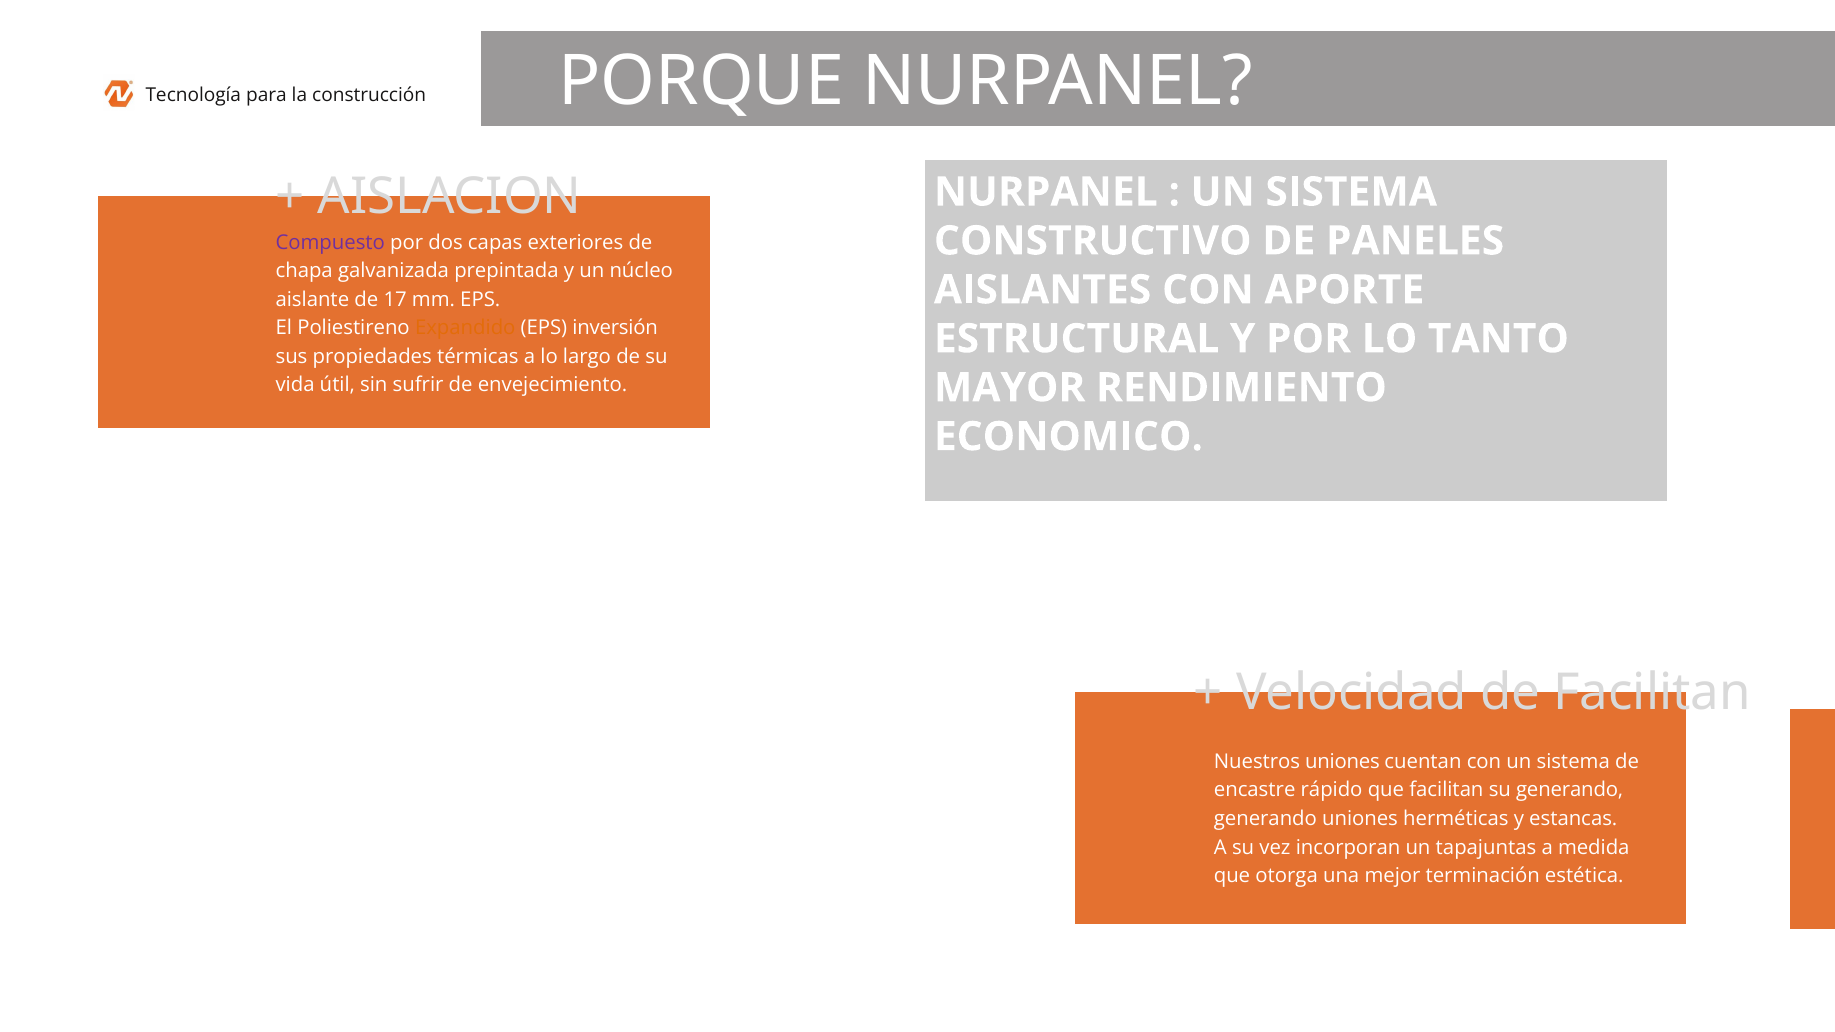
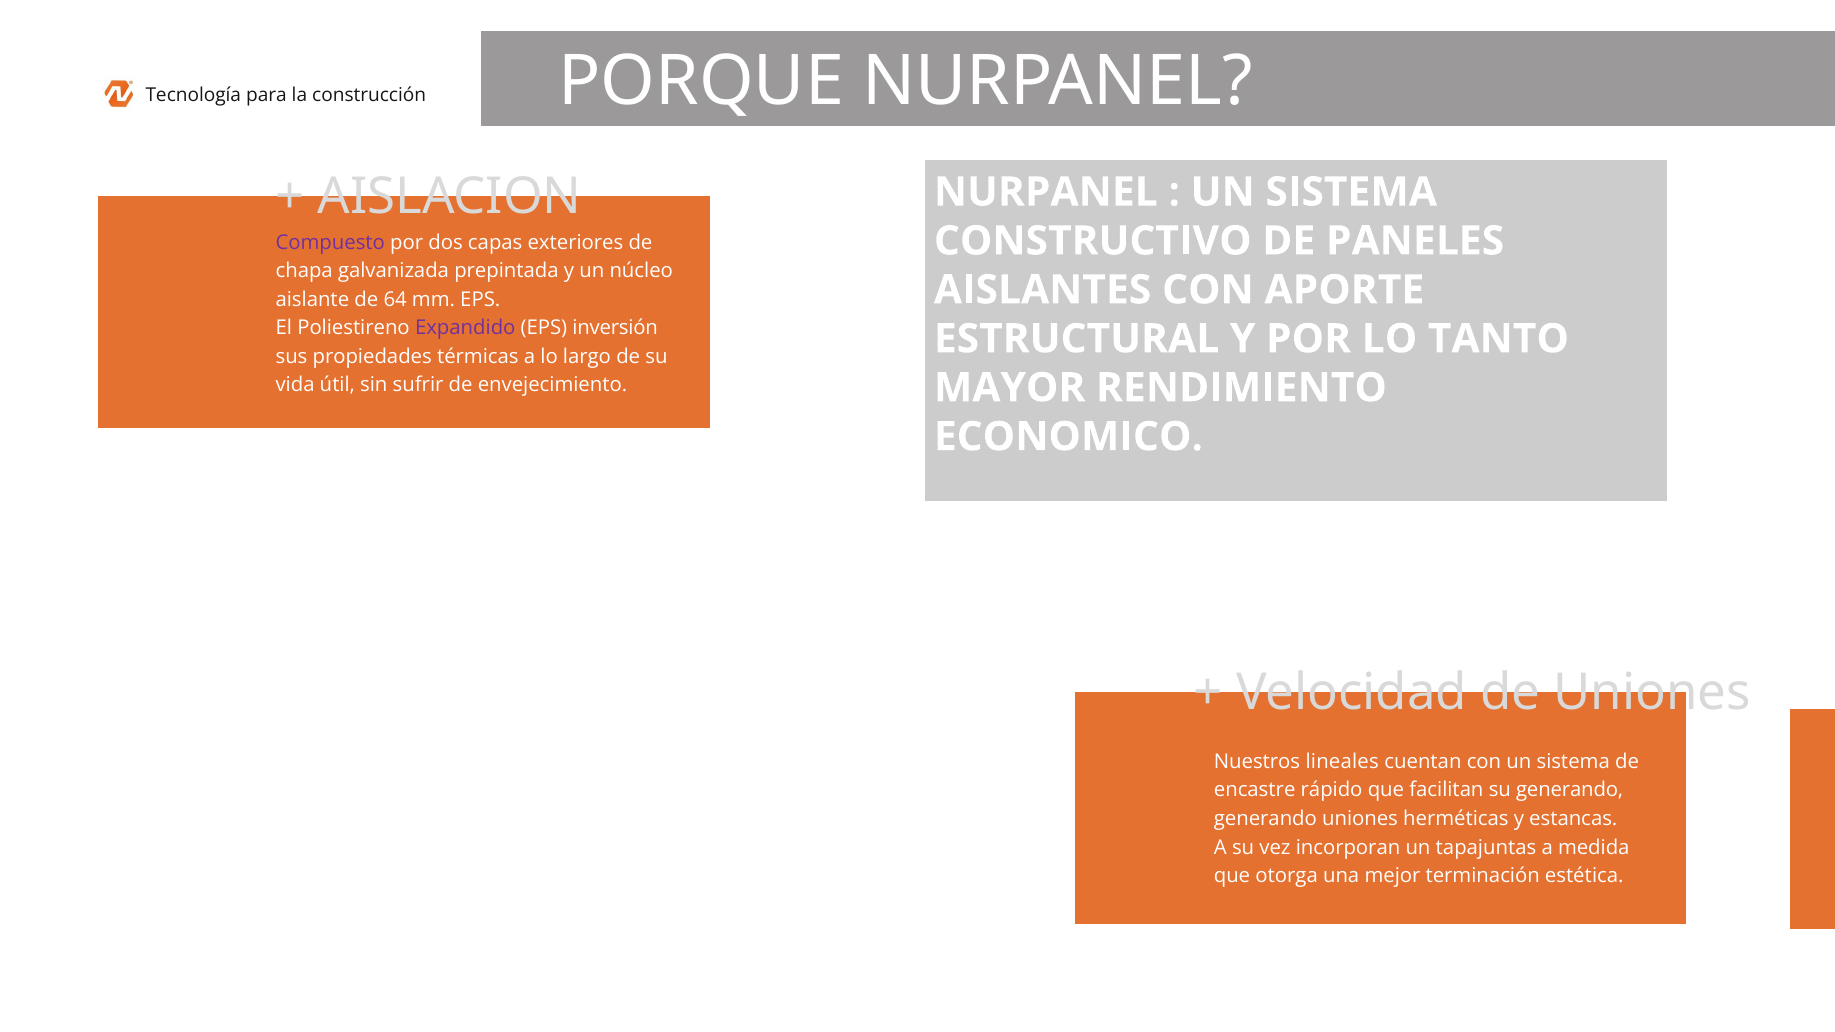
17: 17 -> 64
Expandido colour: orange -> purple
de Facilitan: Facilitan -> Uniones
Nuestros uniones: uniones -> lineales
